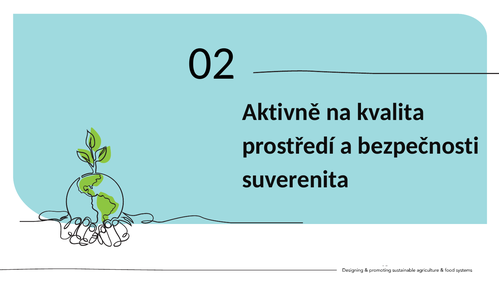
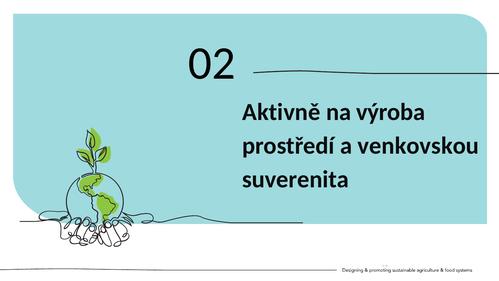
kvalita: kvalita -> výroba
bezpečnosti: bezpečnosti -> venkovskou
